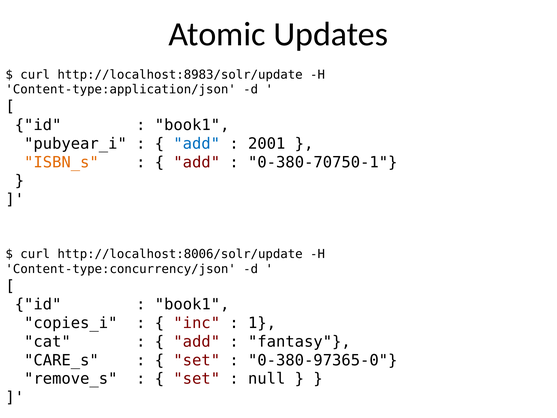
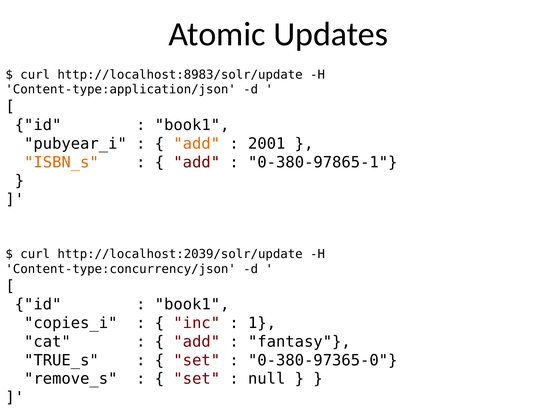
add at (197, 144) colour: blue -> orange
0-380-70750-1: 0-380-70750-1 -> 0-380-97865-1
http://localhost:8006/solr/update: http://localhost:8006/solr/update -> http://localhost:2039/solr/update
CARE_s: CARE_s -> TRUE_s
